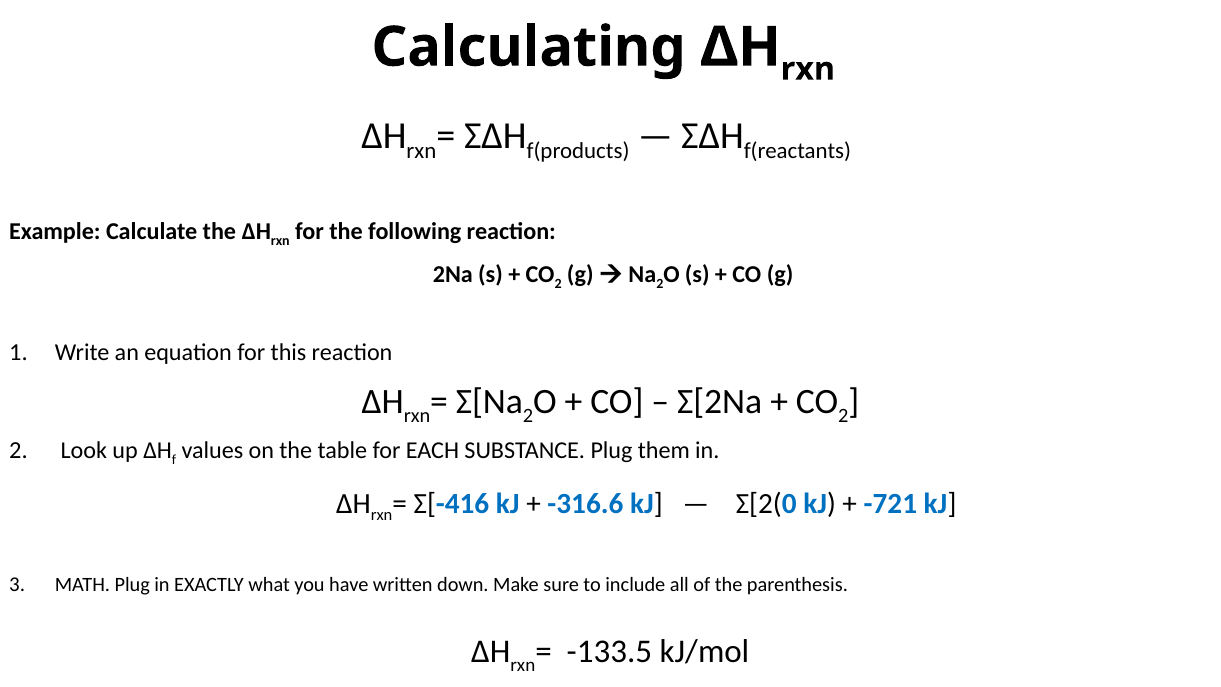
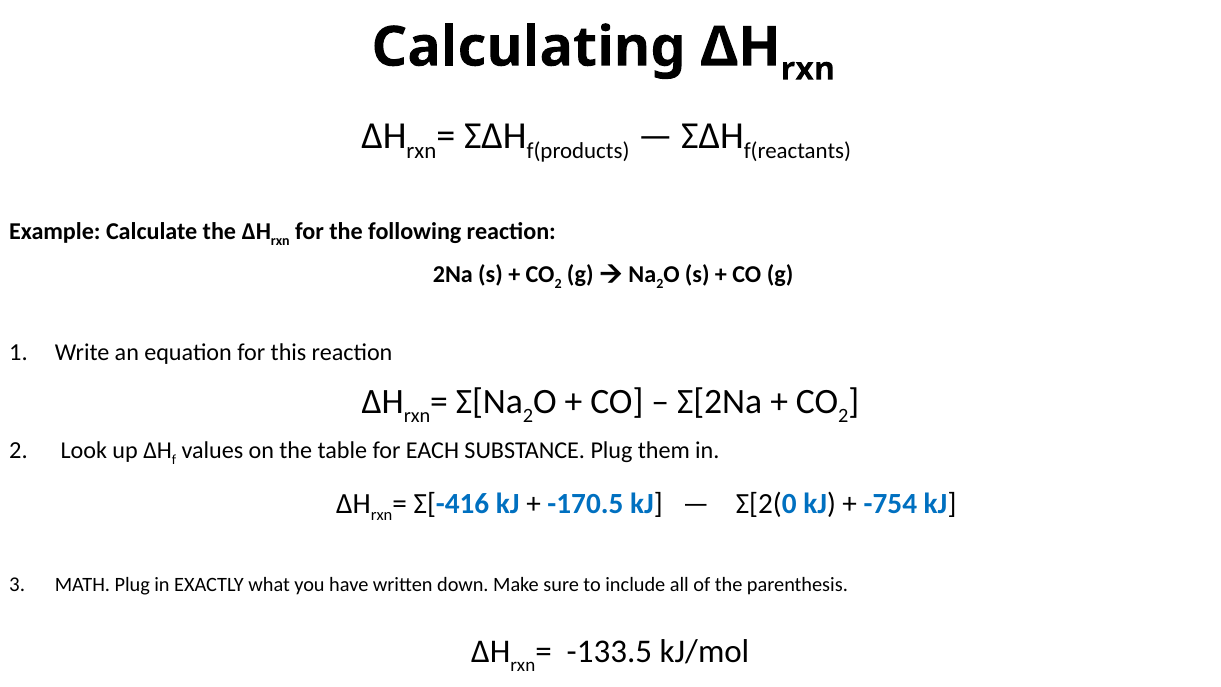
-316.6: -316.6 -> -170.5
-721: -721 -> -754
